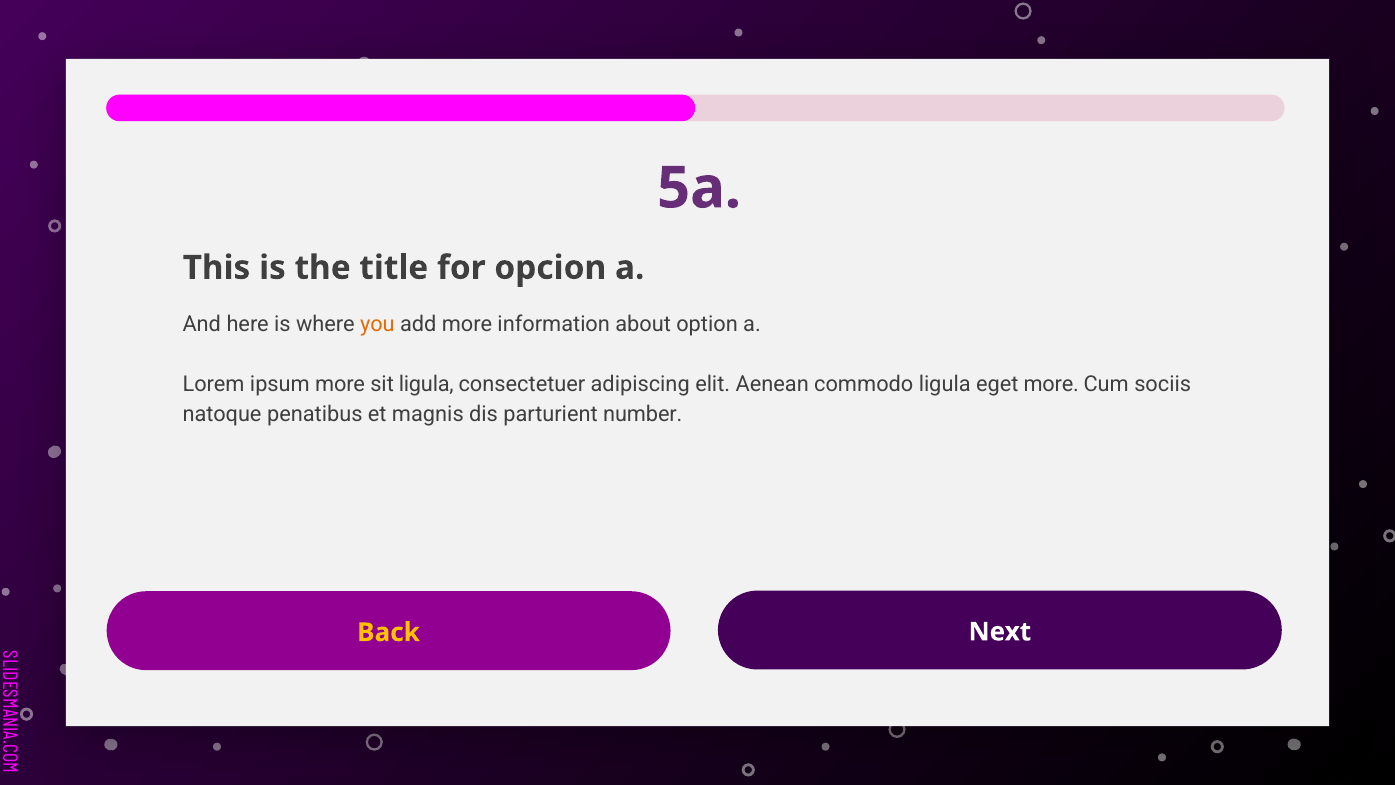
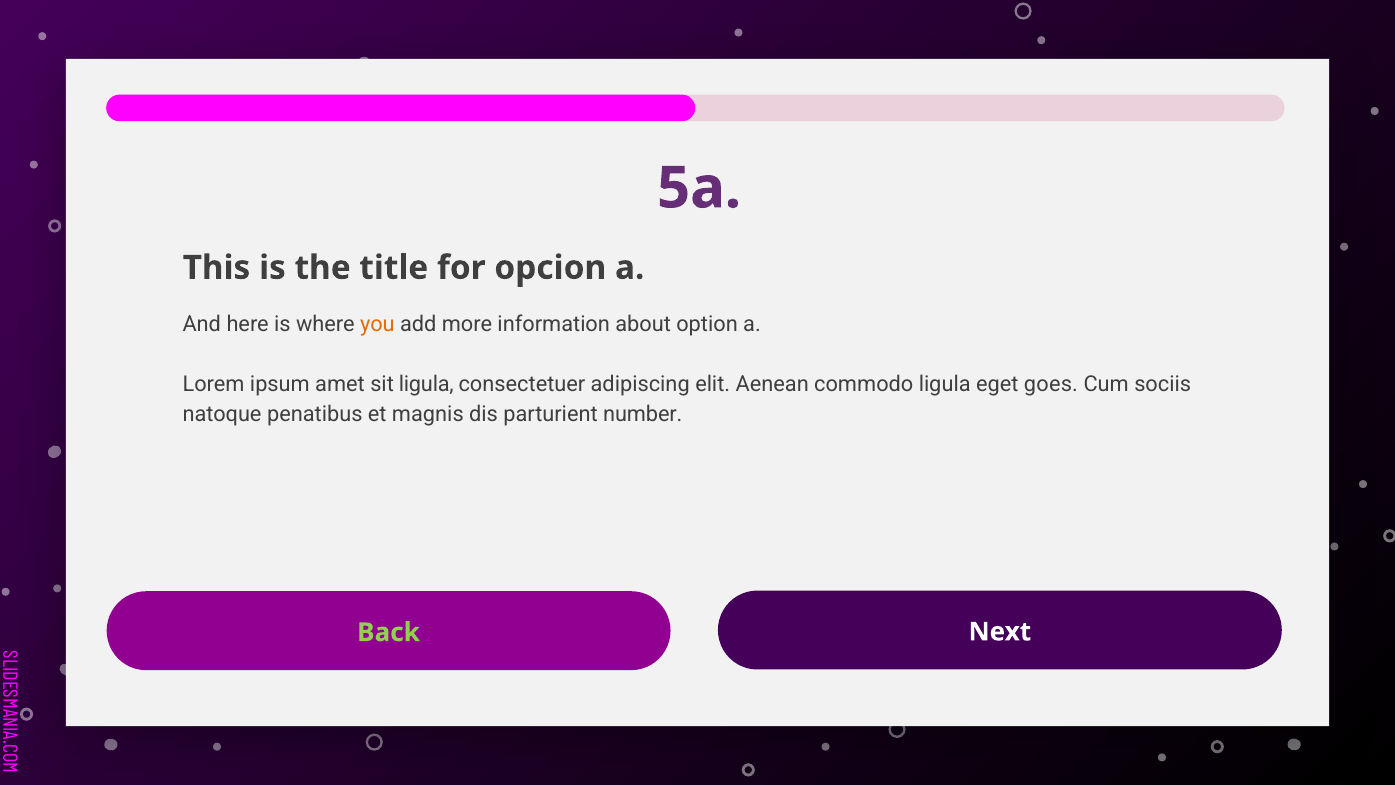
ipsum more: more -> amet
eget more: more -> goes
Back colour: yellow -> light green
